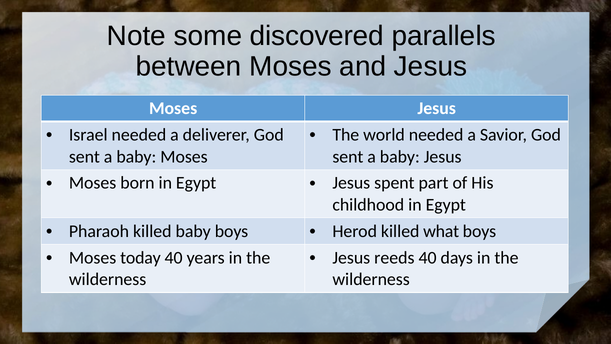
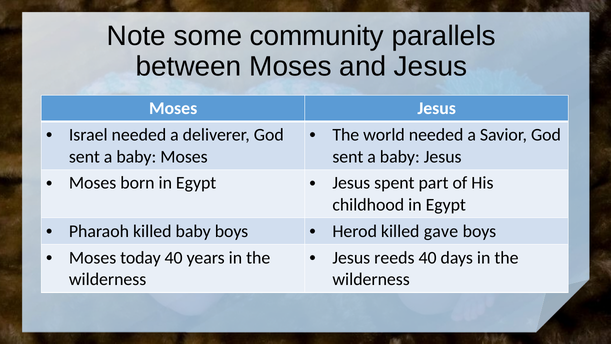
discovered: discovered -> community
what: what -> gave
